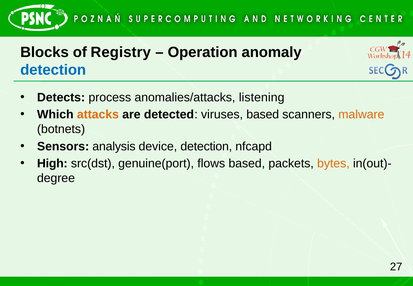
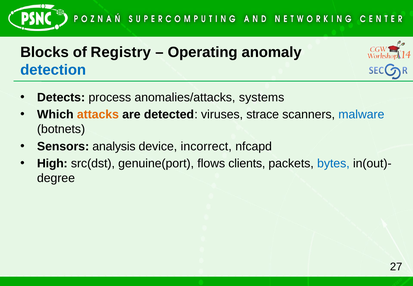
Operation: Operation -> Operating
listening: listening -> systems
viruses based: based -> strace
malware colour: orange -> blue
device detection: detection -> incorrect
flows based: based -> clients
bytes colour: orange -> blue
